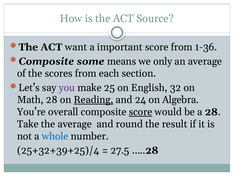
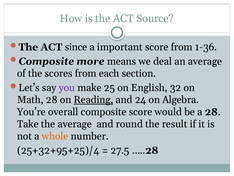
want: want -> since
some: some -> more
only: only -> deal
score at (141, 112) underline: present -> none
whole colour: blue -> orange
25+32+39+25)/4: 25+32+39+25)/4 -> 25+32+95+25)/4
